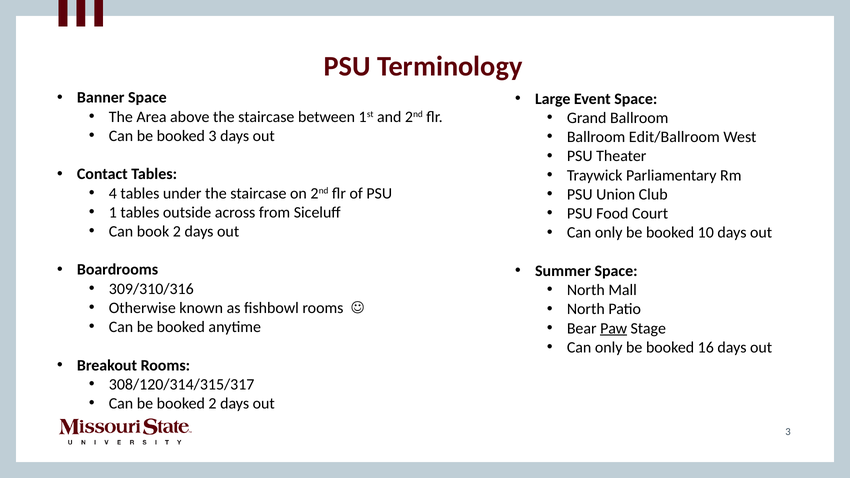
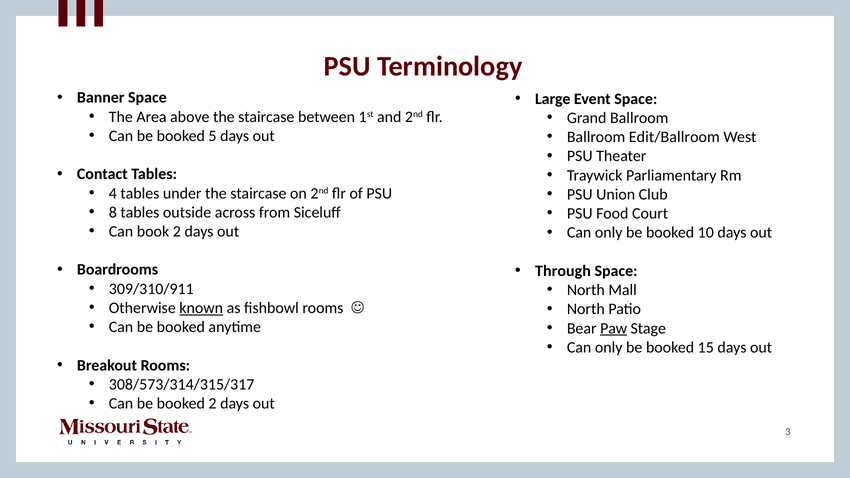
booked 3: 3 -> 5
1: 1 -> 8
Summer: Summer -> Through
309/310/316: 309/310/316 -> 309/310/911
known underline: none -> present
16: 16 -> 15
308/120/314/315/317: 308/120/314/315/317 -> 308/573/314/315/317
